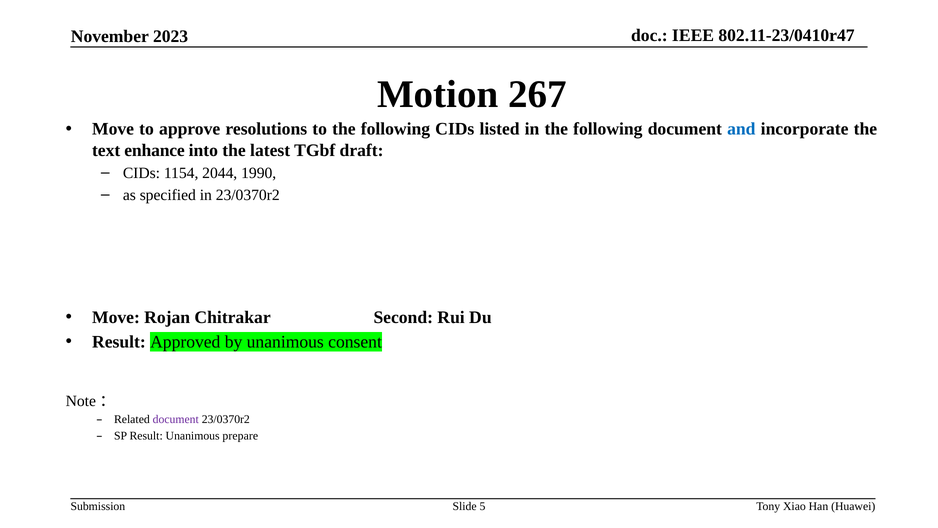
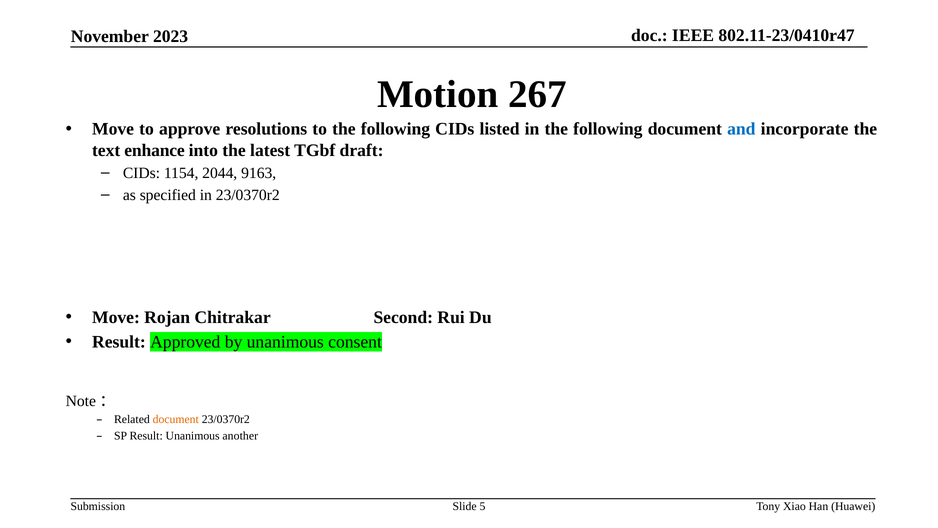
1990: 1990 -> 9163
document at (176, 419) colour: purple -> orange
prepare: prepare -> another
